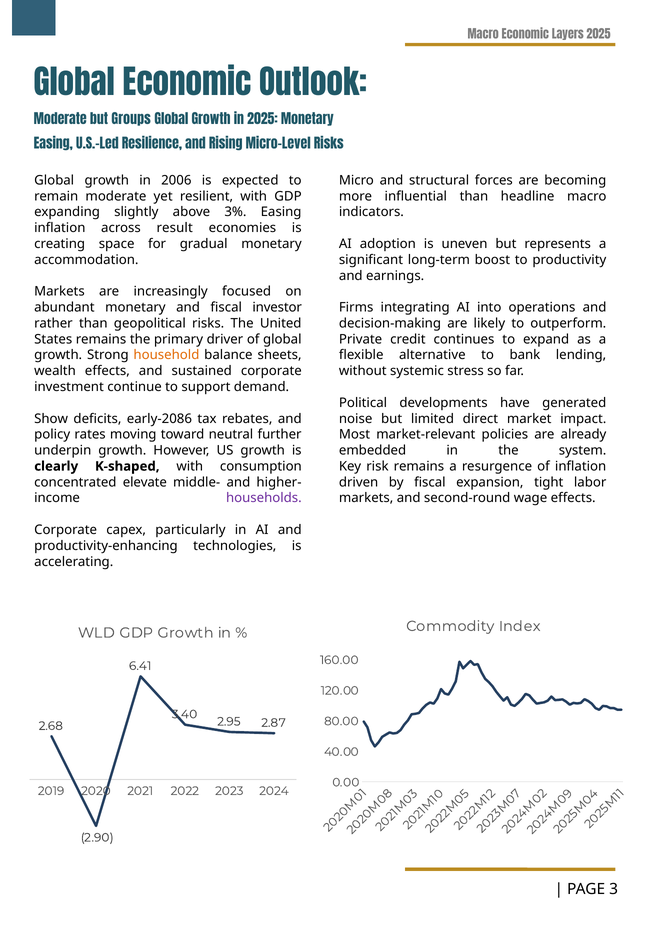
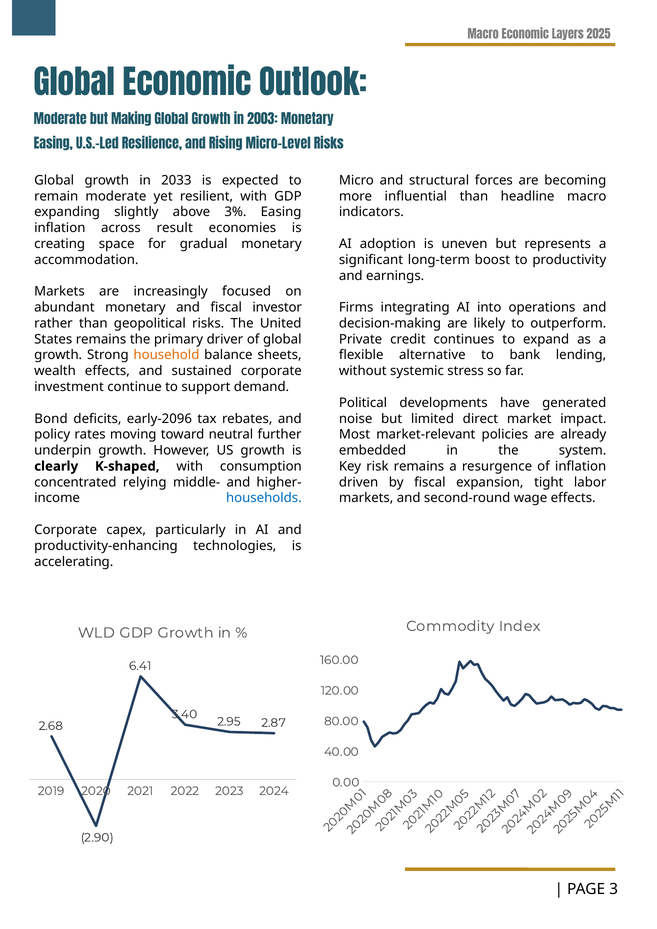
Groups: Groups -> Making
in 2025: 2025 -> 2003
2006: 2006 -> 2033
Show: Show -> Bond
early-2086: early-2086 -> early-2096
elevate: elevate -> relying
households colour: purple -> blue
